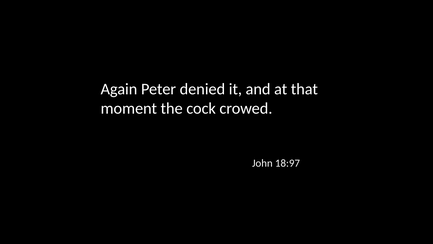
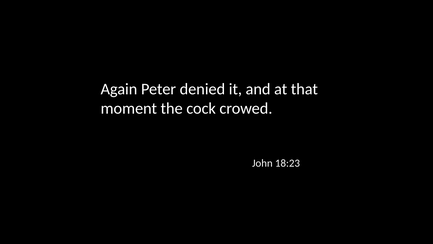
18:97: 18:97 -> 18:23
